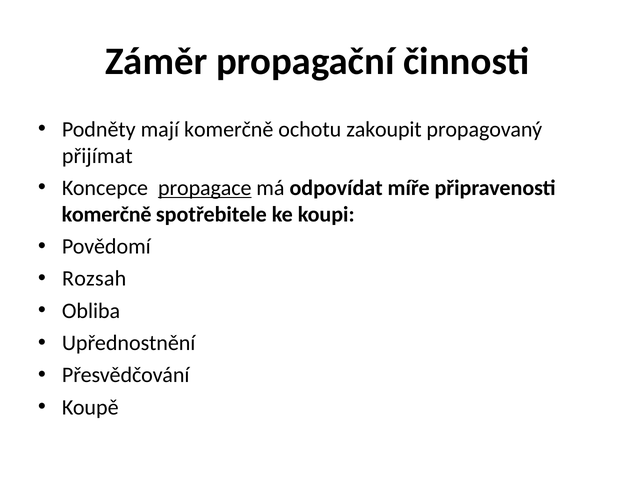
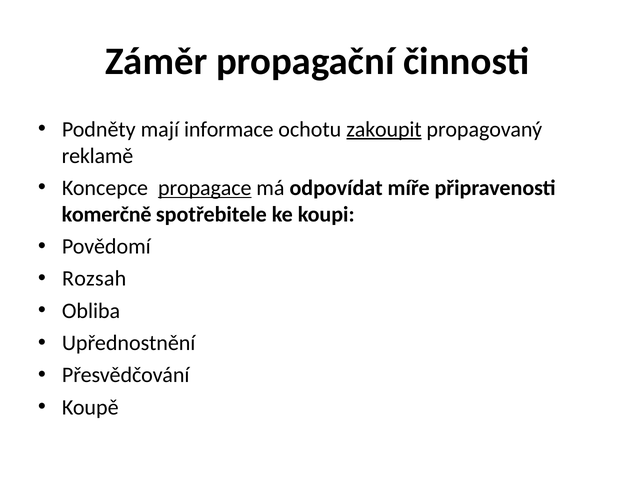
mají komerčně: komerčně -> informace
zakoupit underline: none -> present
přijímat: přijímat -> reklamě
